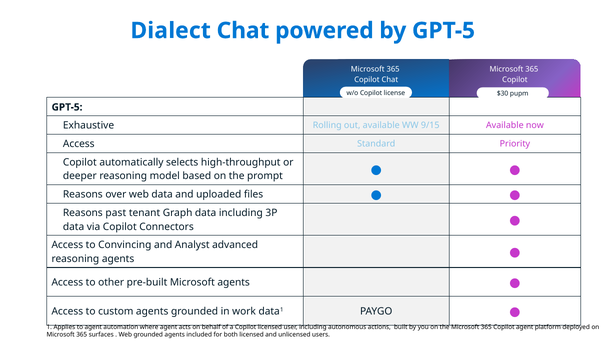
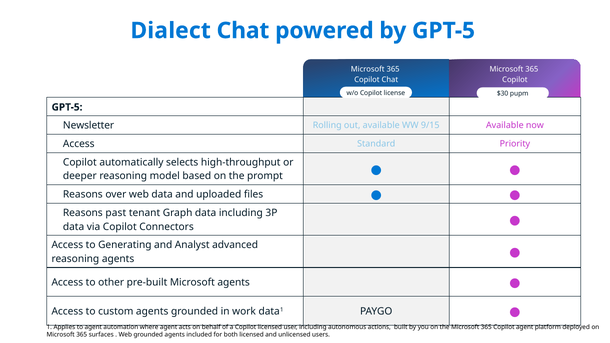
Exhaustive: Exhaustive -> Newsletter
Convincing: Convincing -> Generating
